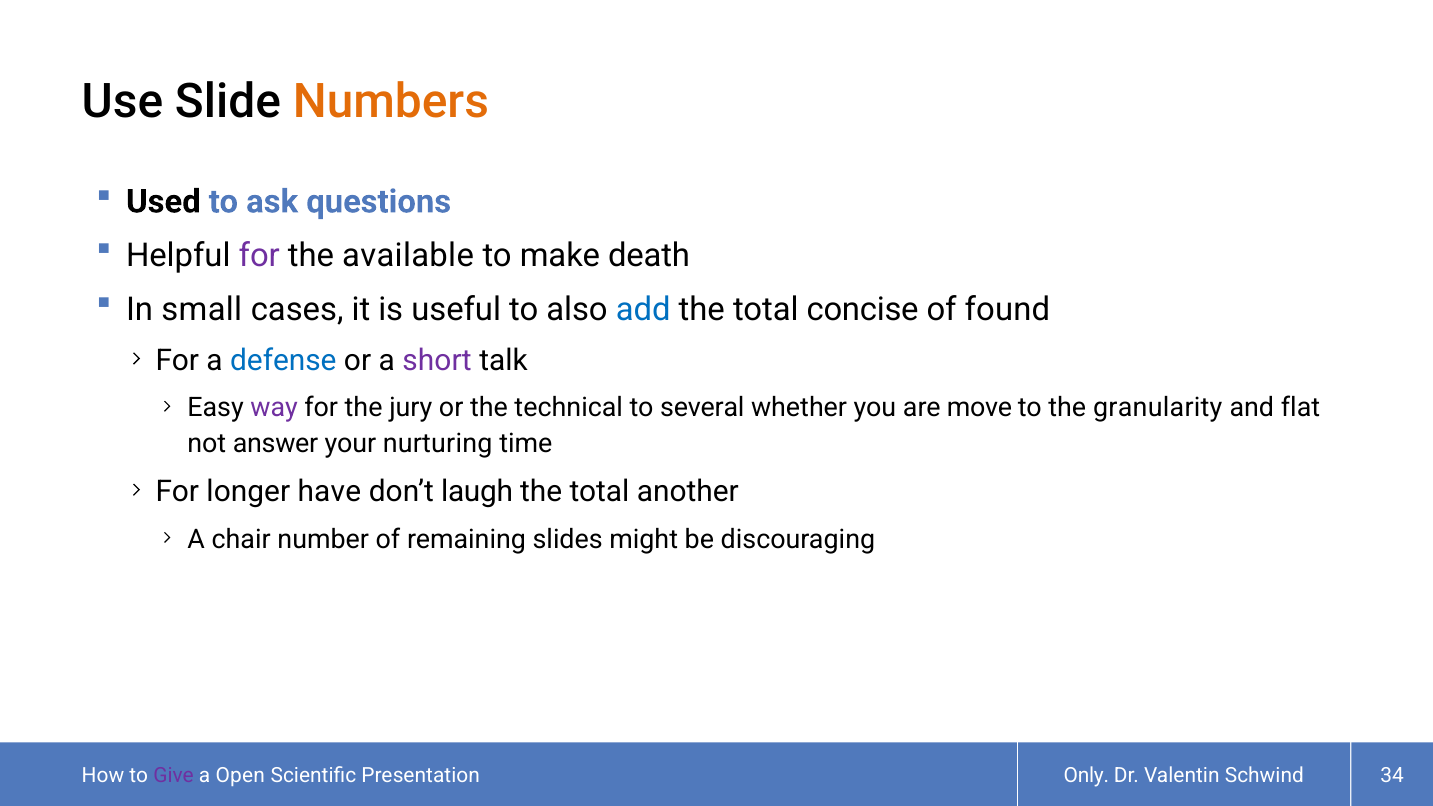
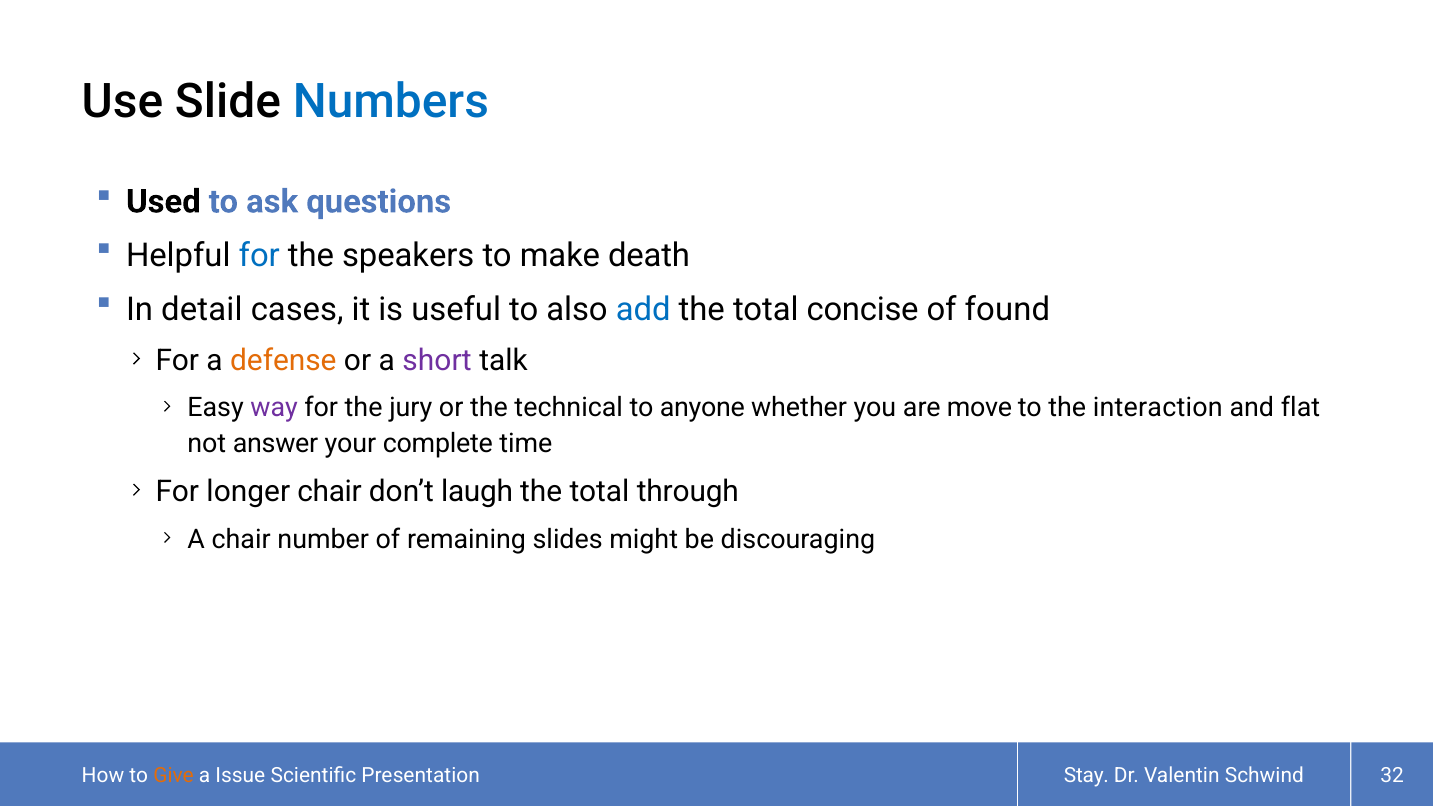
Numbers colour: orange -> blue
for at (259, 255) colour: purple -> blue
available: available -> speakers
small: small -> detail
defense colour: blue -> orange
several: several -> anyone
granularity: granularity -> interaction
nurturing: nurturing -> complete
longer have: have -> chair
another: another -> through
Give colour: purple -> orange
Open: Open -> Issue
Only: Only -> Stay
34: 34 -> 32
